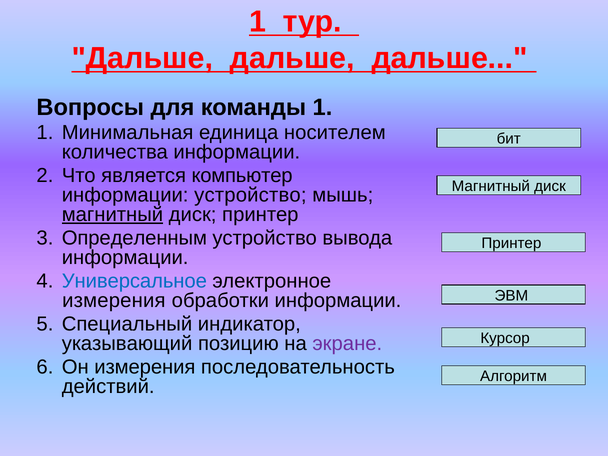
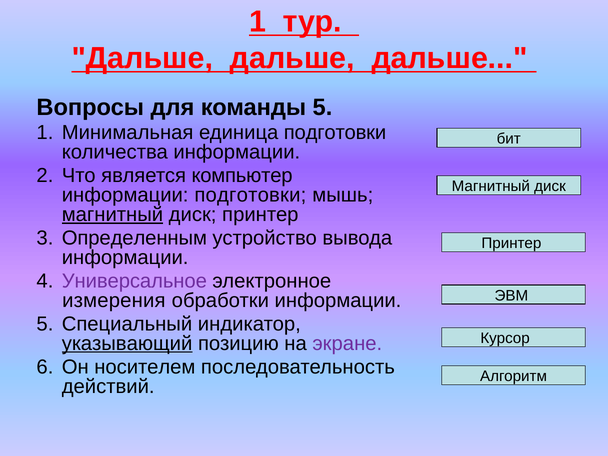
команды 1: 1 -> 5
единица носителем: носителем -> подготовки
информации устройство: устройство -> подготовки
Универсальное colour: blue -> purple
указывающий underline: none -> present
Он измерения: измерения -> носителем
